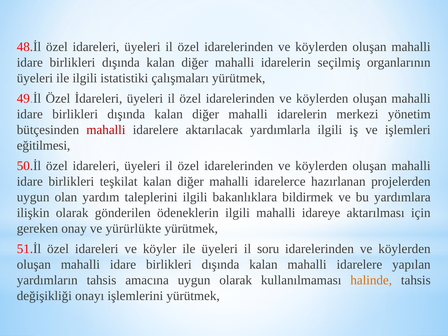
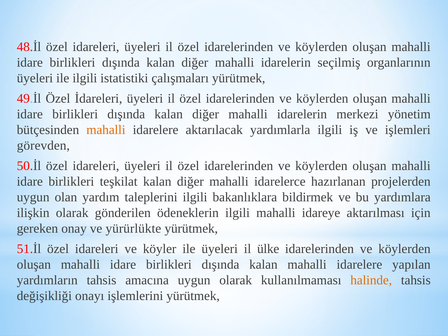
mahalli at (106, 130) colour: red -> orange
eğitilmesi: eğitilmesi -> görevden
soru: soru -> ülke
